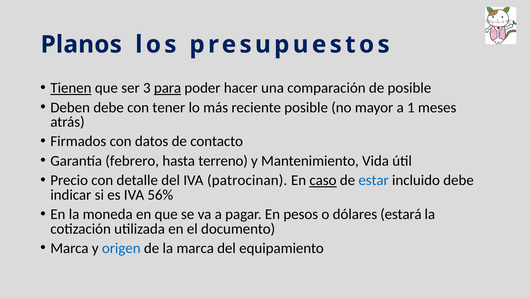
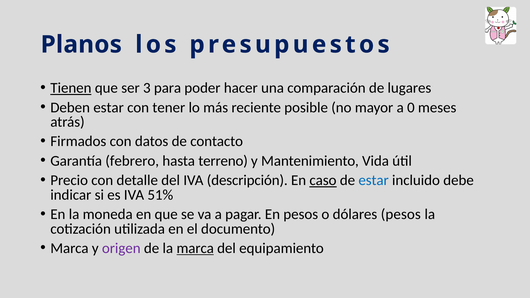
para underline: present -> none
de posible: posible -> lugares
Deben debe: debe -> estar
1: 1 -> 0
patrocinan: patrocinan -> descripción
56%: 56% -> 51%
dólares estará: estará -> pesos
origen colour: blue -> purple
marca at (195, 248) underline: none -> present
